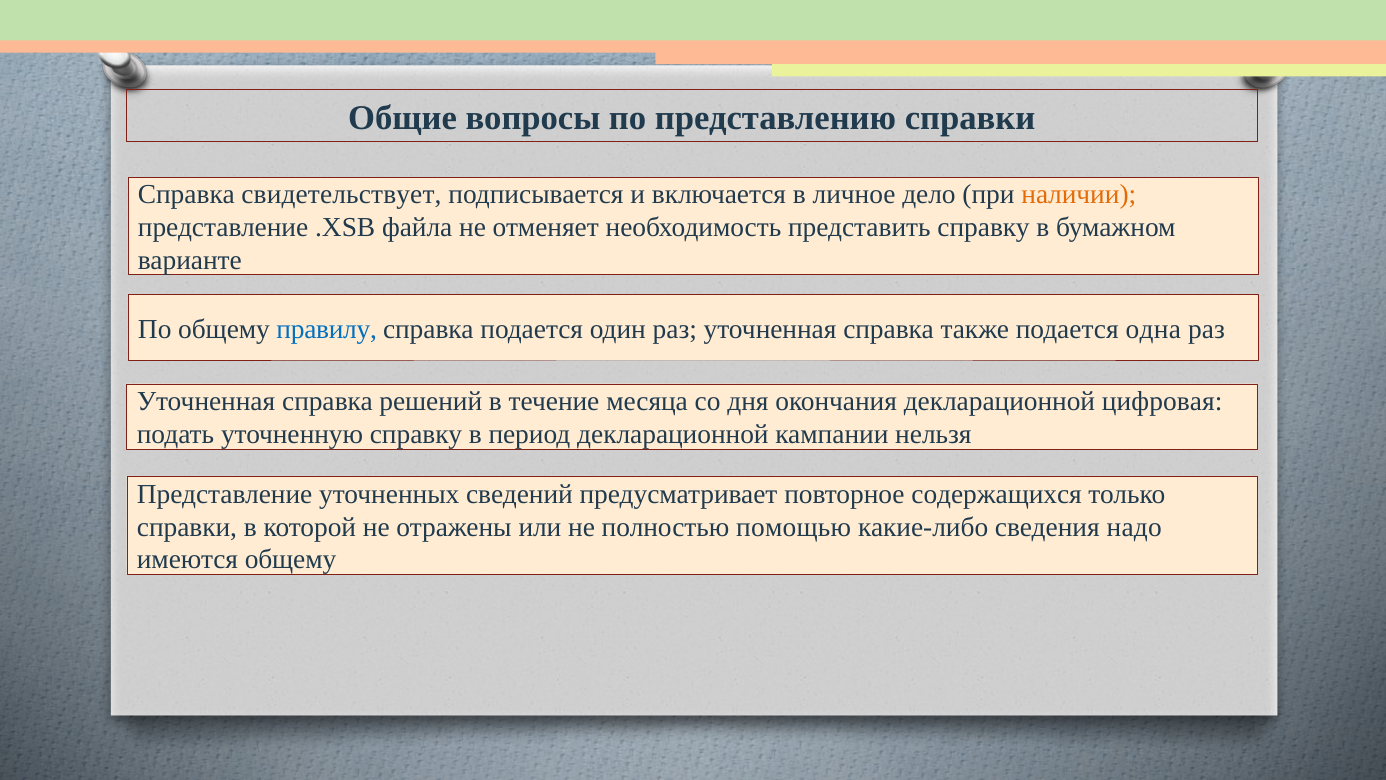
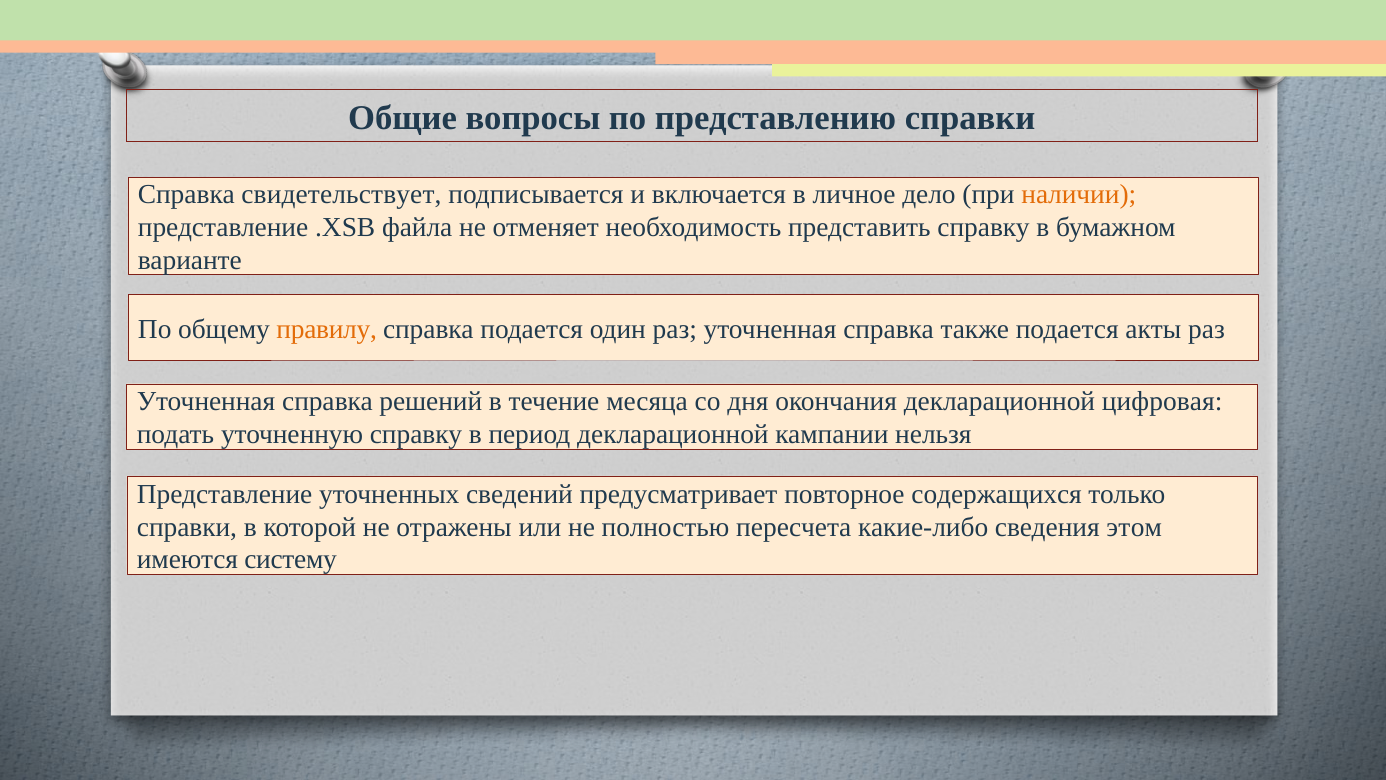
правилу colour: blue -> orange
одна: одна -> акты
помощью: помощью -> пересчета
надо: надо -> этом
имеются общему: общему -> систему
